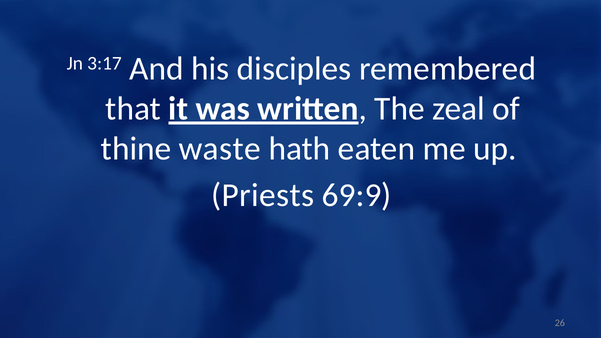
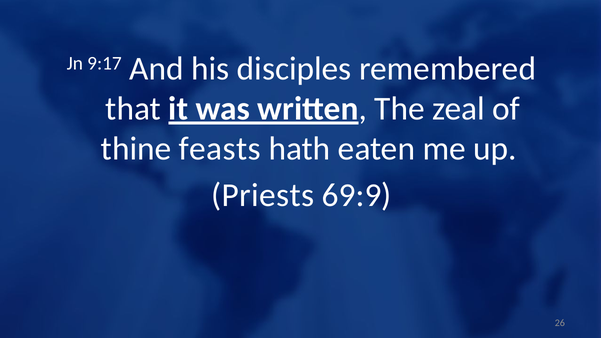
3:17: 3:17 -> 9:17
waste: waste -> feasts
